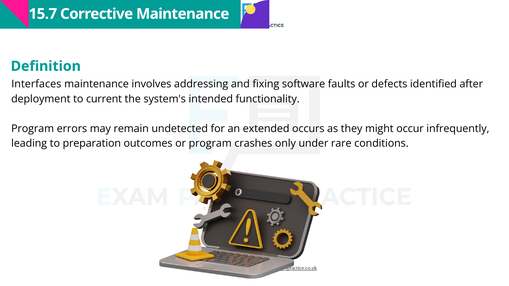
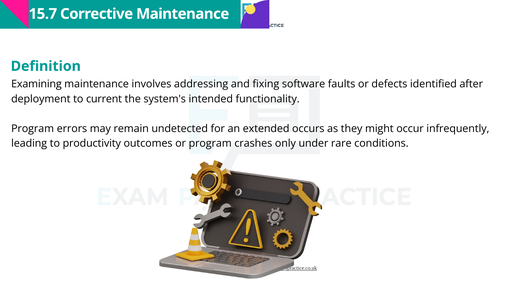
Interfaces: Interfaces -> Examining
preparation: preparation -> productivity
